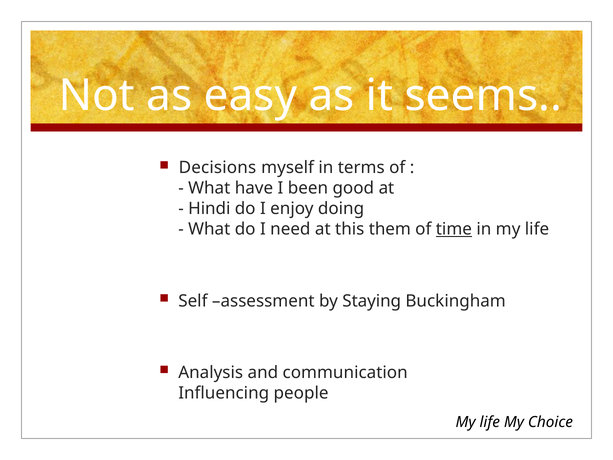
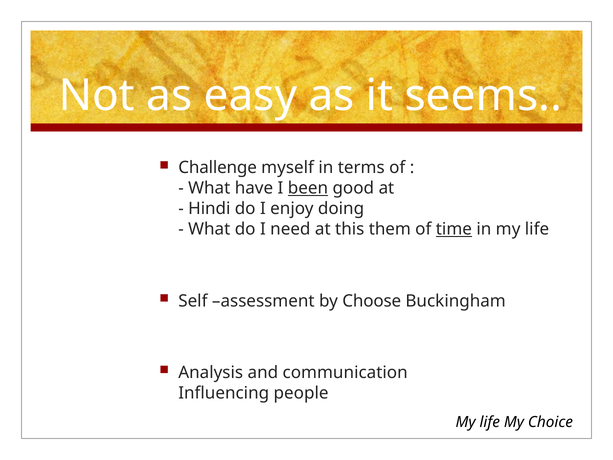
Decisions: Decisions -> Challenge
been underline: none -> present
Staying: Staying -> Choose
